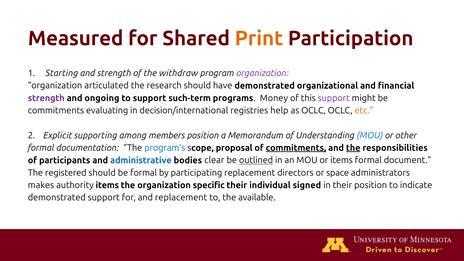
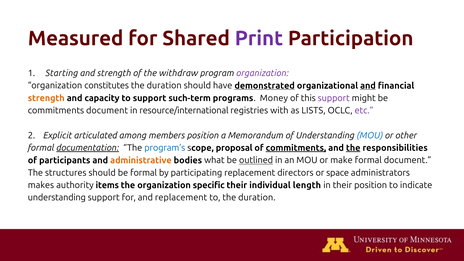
Print colour: orange -> purple
articulated: articulated -> constitutes
research at (164, 86): research -> duration
demonstrated at (265, 86) underline: none -> present
and at (368, 86) underline: none -> present
strength at (46, 98) colour: purple -> orange
ongoing: ongoing -> capacity
commitments evaluating: evaluating -> document
decision/international: decision/international -> resource/international
help: help -> with
as OCLC: OCLC -> LISTS
etc colour: orange -> purple
supporting: supporting -> articulated
documentation underline: none -> present
administrative colour: blue -> orange
clear: clear -> what
or items: items -> make
registered: registered -> structures
signed: signed -> length
demonstrated at (57, 198): demonstrated -> understanding
to the available: available -> duration
